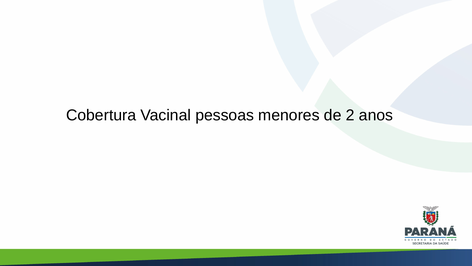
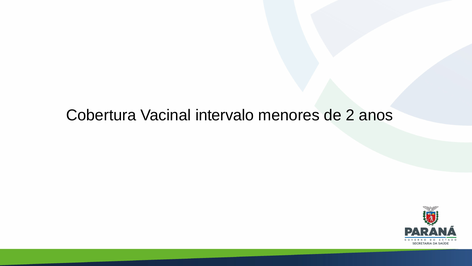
pessoas: pessoas -> intervalo
